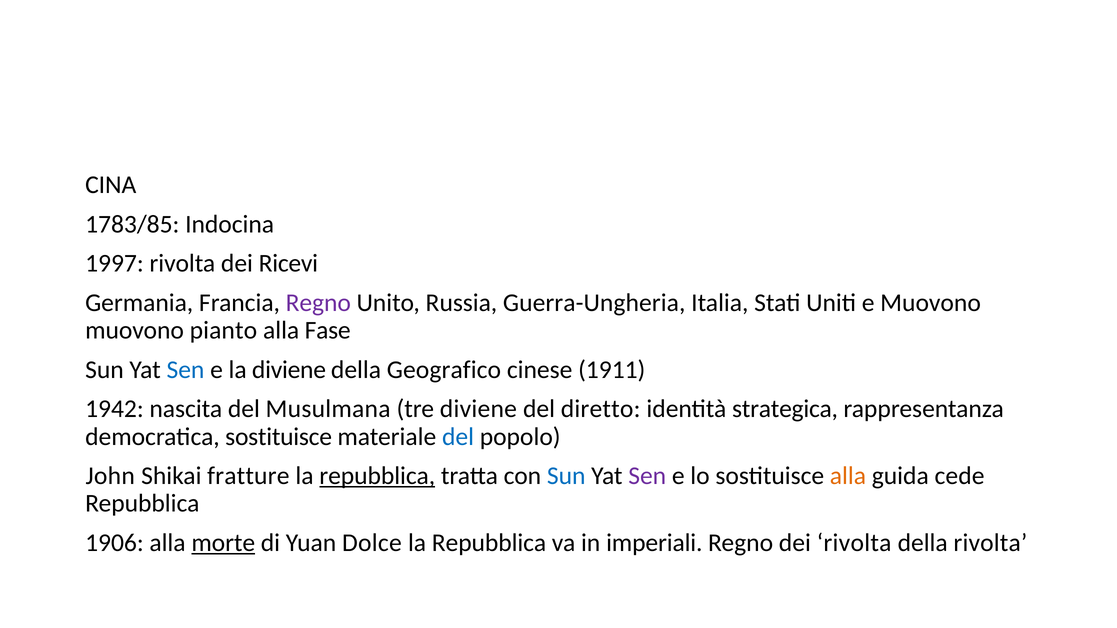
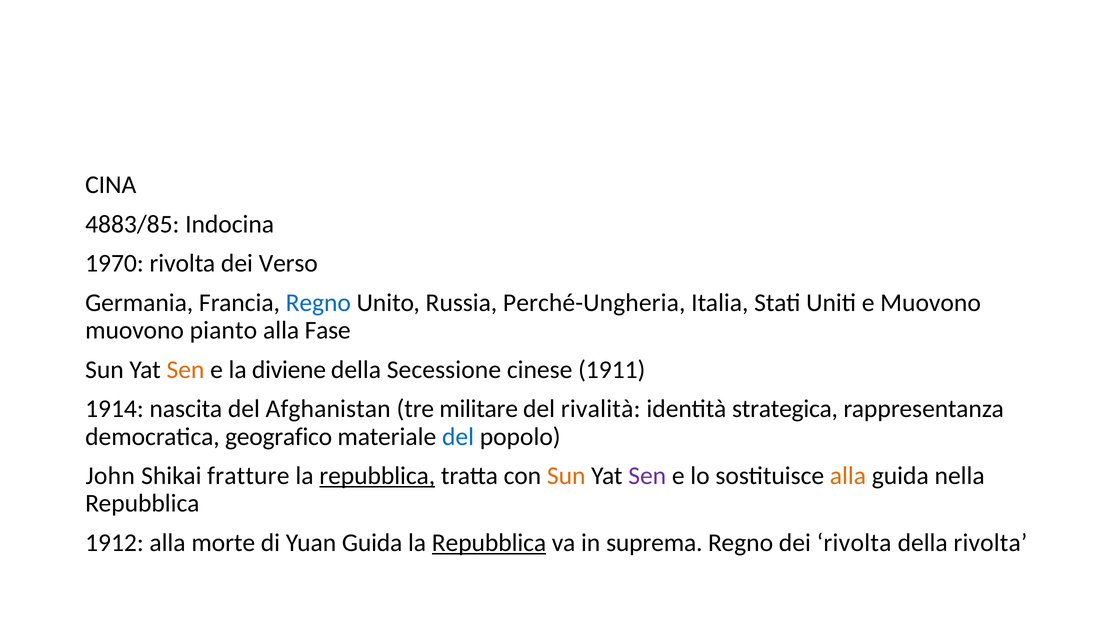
1783/85: 1783/85 -> 4883/85
1997: 1997 -> 1970
Ricevi: Ricevi -> Verso
Regno at (318, 303) colour: purple -> blue
Guerra-Ungheria: Guerra-Ungheria -> Perché-Ungheria
Sen at (185, 370) colour: blue -> orange
Geografico: Geografico -> Secessione
1942: 1942 -> 1914
Musulmana: Musulmana -> Afghanistan
tre diviene: diviene -> militare
diretto: diretto -> rivalità
democratica sostituisce: sostituisce -> geografico
Sun at (566, 476) colour: blue -> orange
cede: cede -> nella
1906: 1906 -> 1912
morte underline: present -> none
Yuan Dolce: Dolce -> Guida
Repubblica at (489, 543) underline: none -> present
imperiali: imperiali -> suprema
